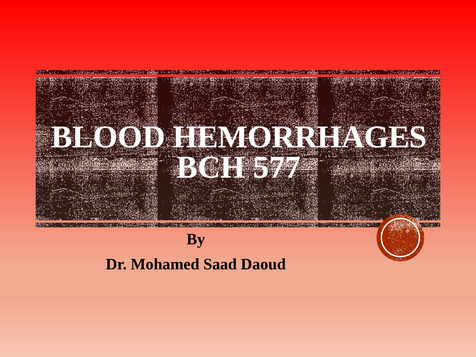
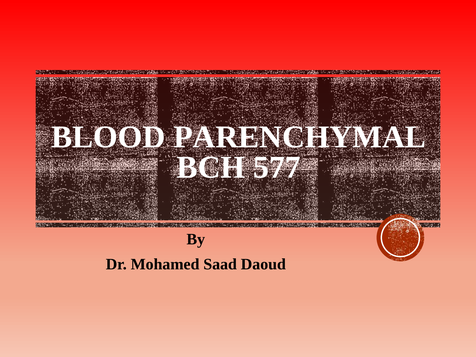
HEMORRHAGES: HEMORRHAGES -> PARENCHYMAL
